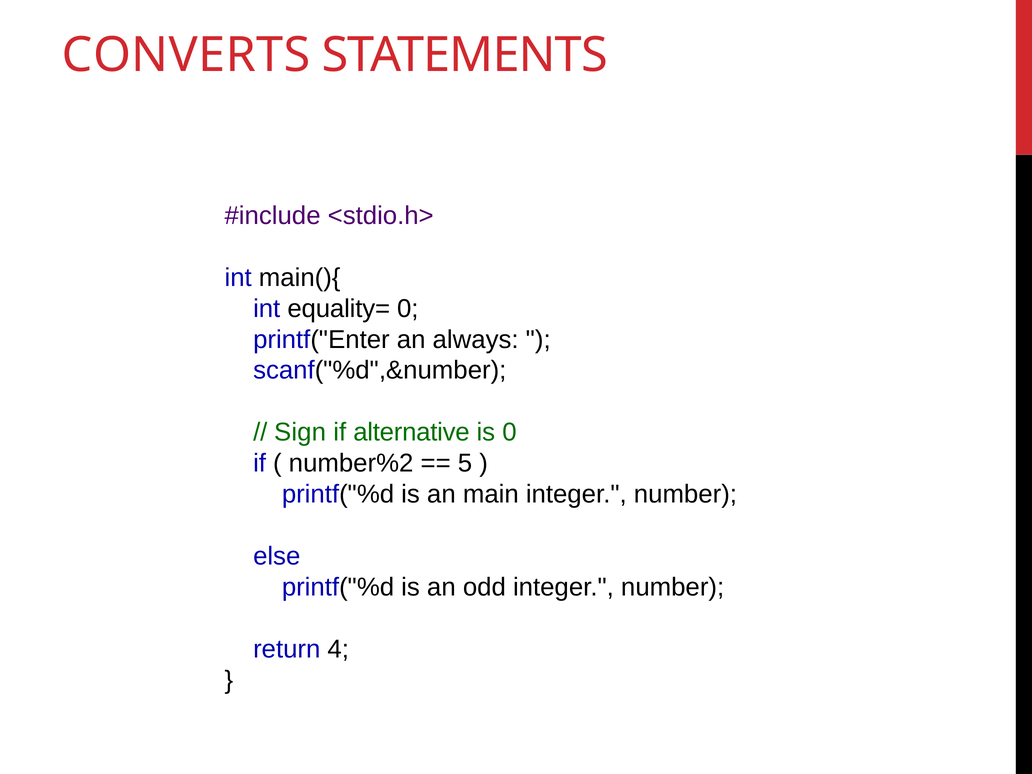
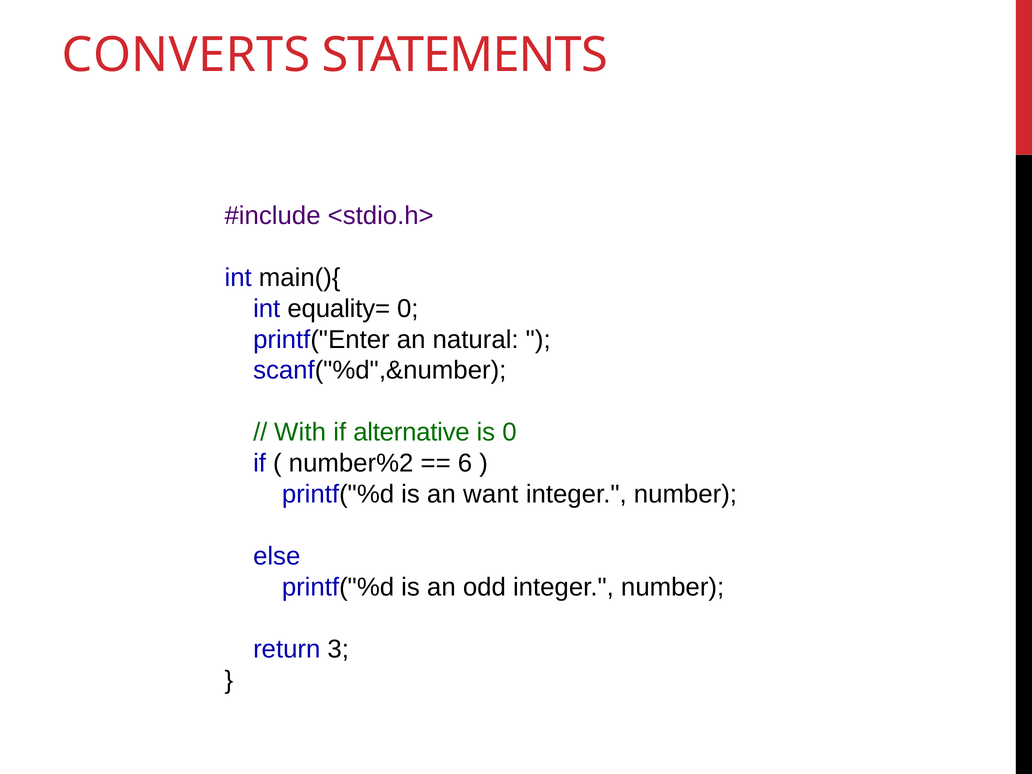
always: always -> natural
Sign: Sign -> With
5: 5 -> 6
main: main -> want
4: 4 -> 3
